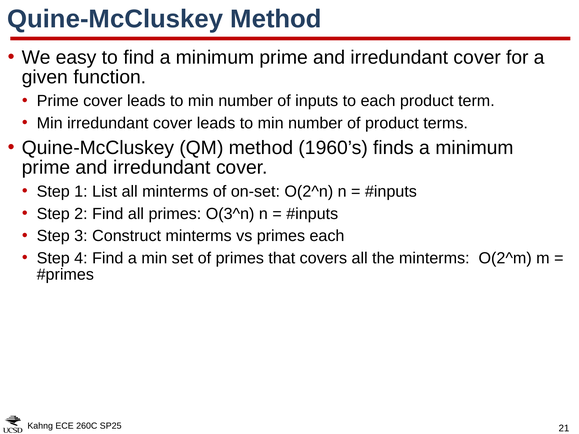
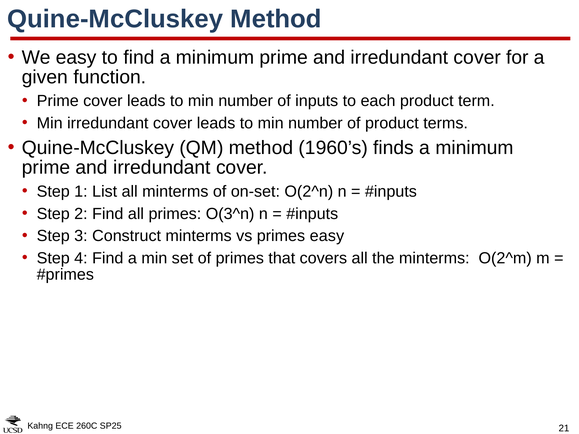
primes each: each -> easy
